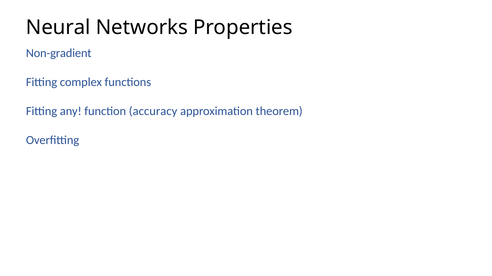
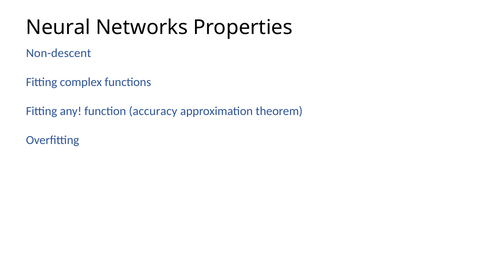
Non-gradient: Non-gradient -> Non-descent
